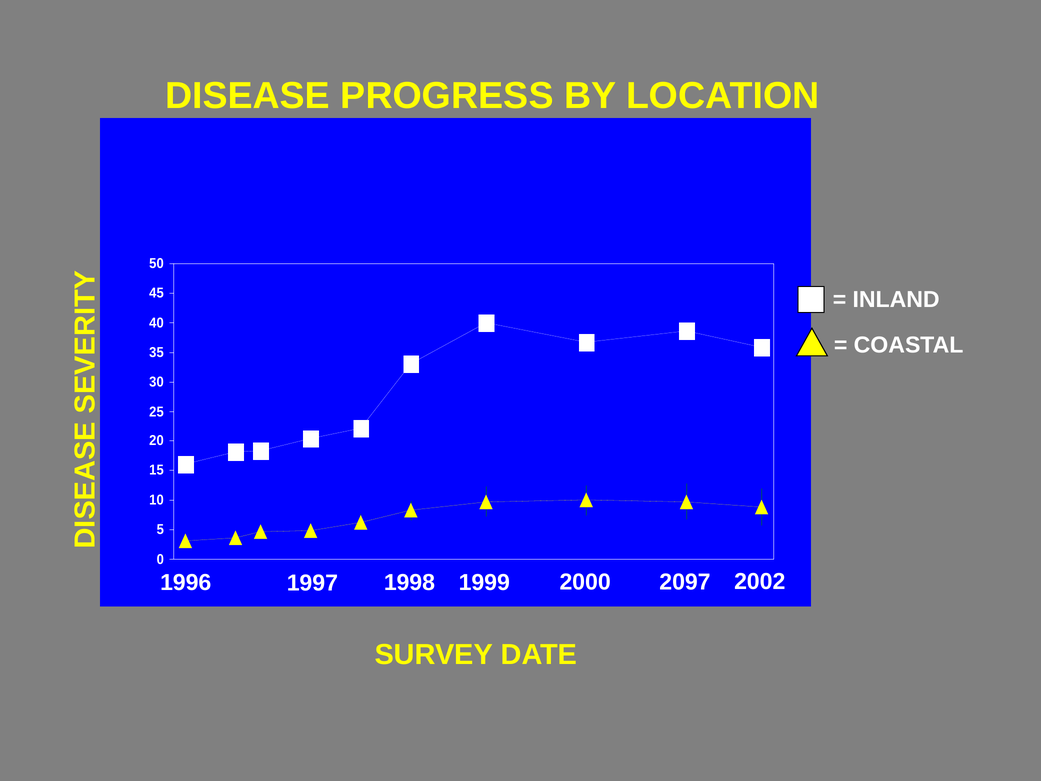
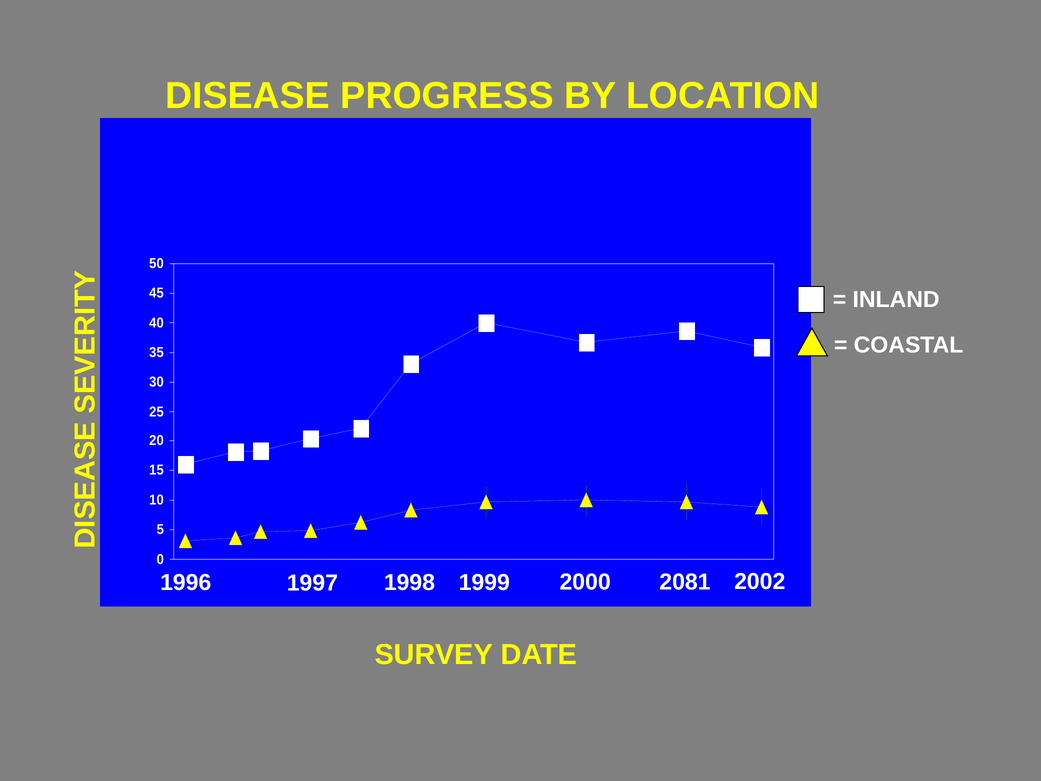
2097: 2097 -> 2081
